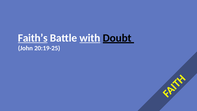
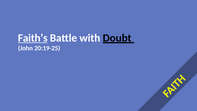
with underline: present -> none
